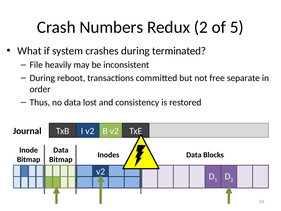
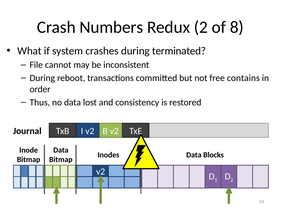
5: 5 -> 8
heavily: heavily -> cannot
separate: separate -> contains
